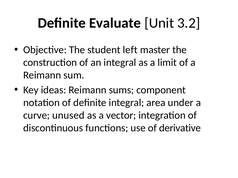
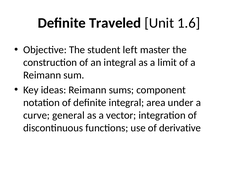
Evaluate: Evaluate -> Traveled
3.2: 3.2 -> 1.6
unused: unused -> general
